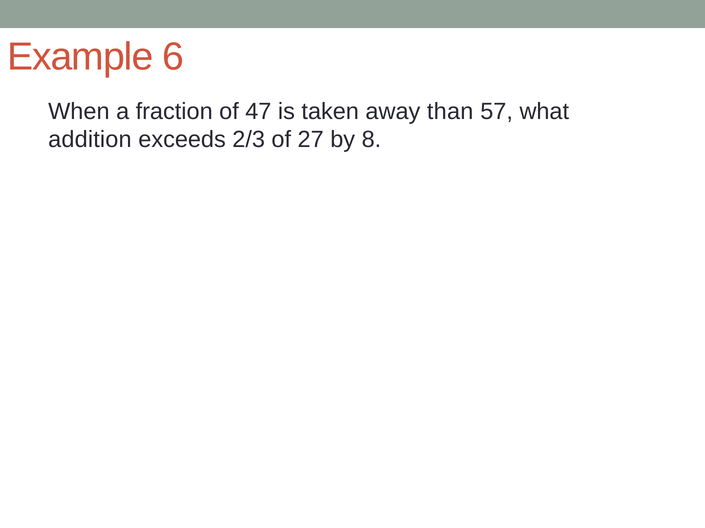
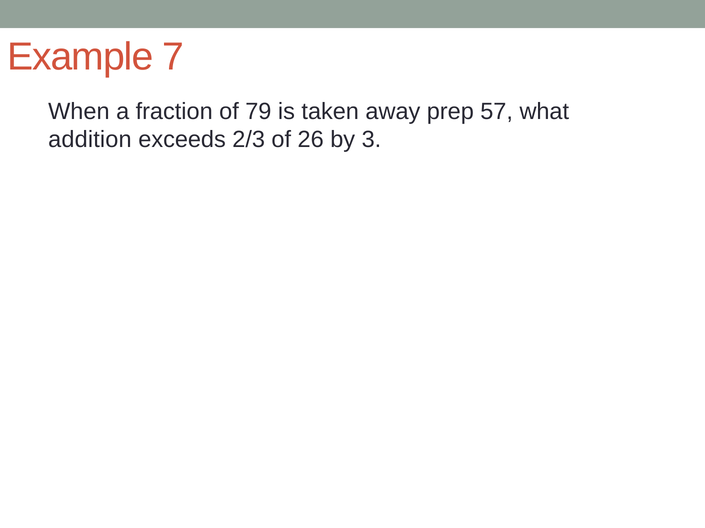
6: 6 -> 7
47: 47 -> 79
than: than -> prep
27: 27 -> 26
8: 8 -> 3
